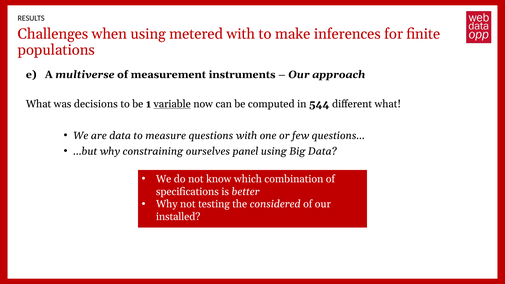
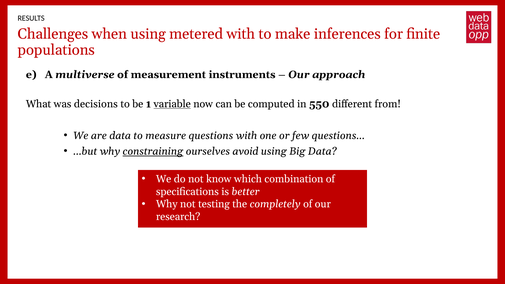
544: 544 -> 550
different what: what -> from
constraining underline: none -> present
panel: panel -> avoid
considered: considered -> completely
installed: installed -> research
